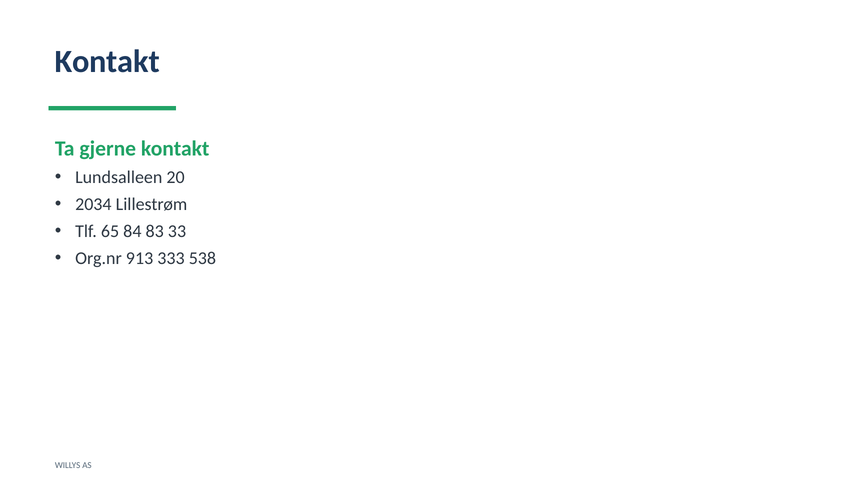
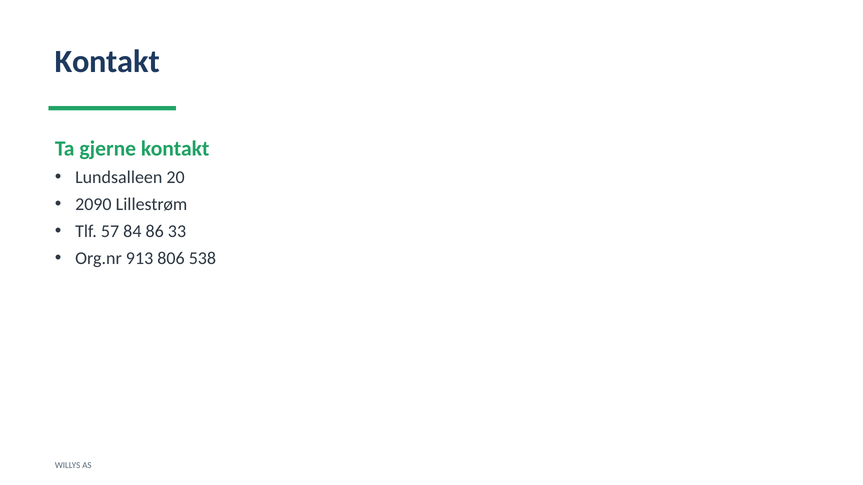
2034: 2034 -> 2090
65: 65 -> 57
83: 83 -> 86
333: 333 -> 806
